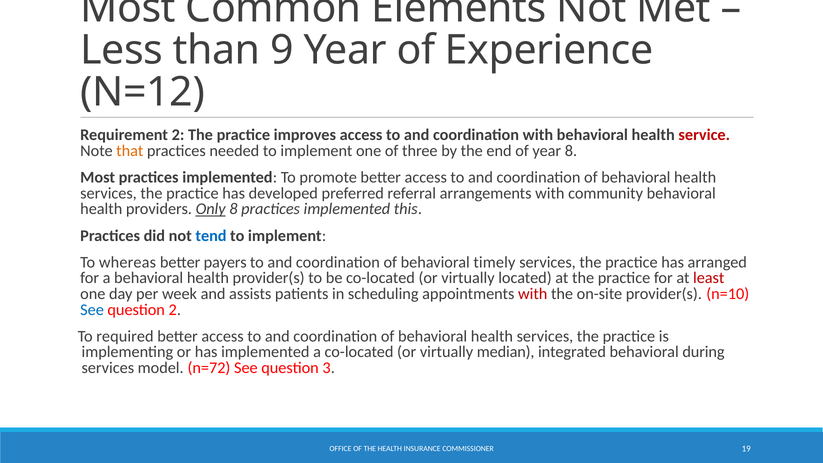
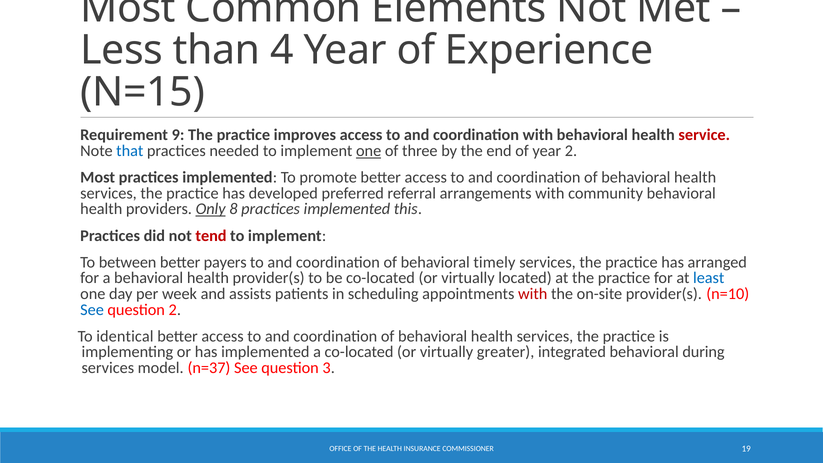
9: 9 -> 4
N=12: N=12 -> N=15
Requirement 2: 2 -> 9
that colour: orange -> blue
one at (369, 151) underline: none -> present
year 8: 8 -> 2
tend colour: blue -> red
whereas: whereas -> between
least colour: red -> blue
required: required -> identical
median: median -> greater
n=72: n=72 -> n=37
